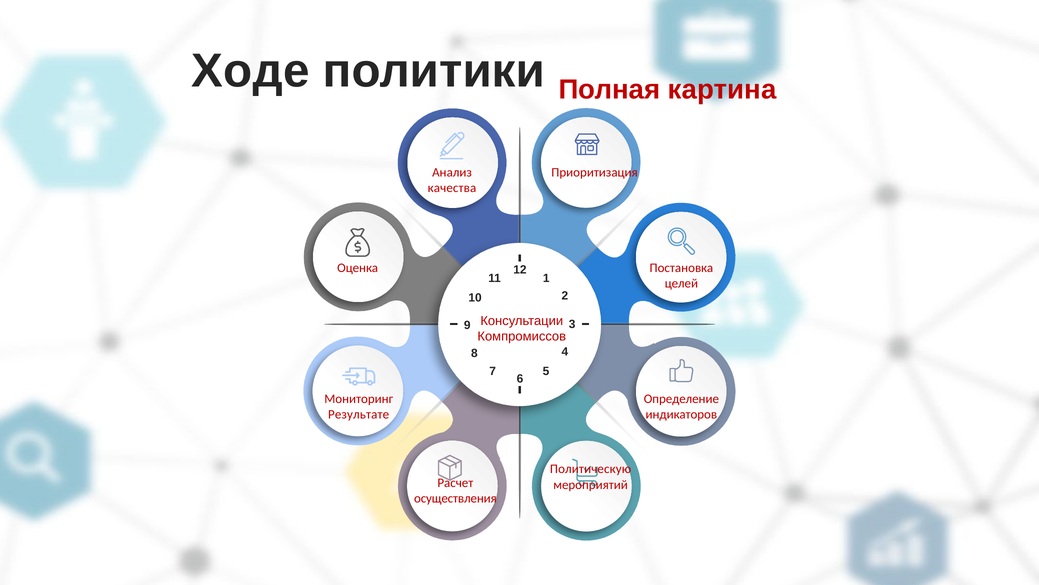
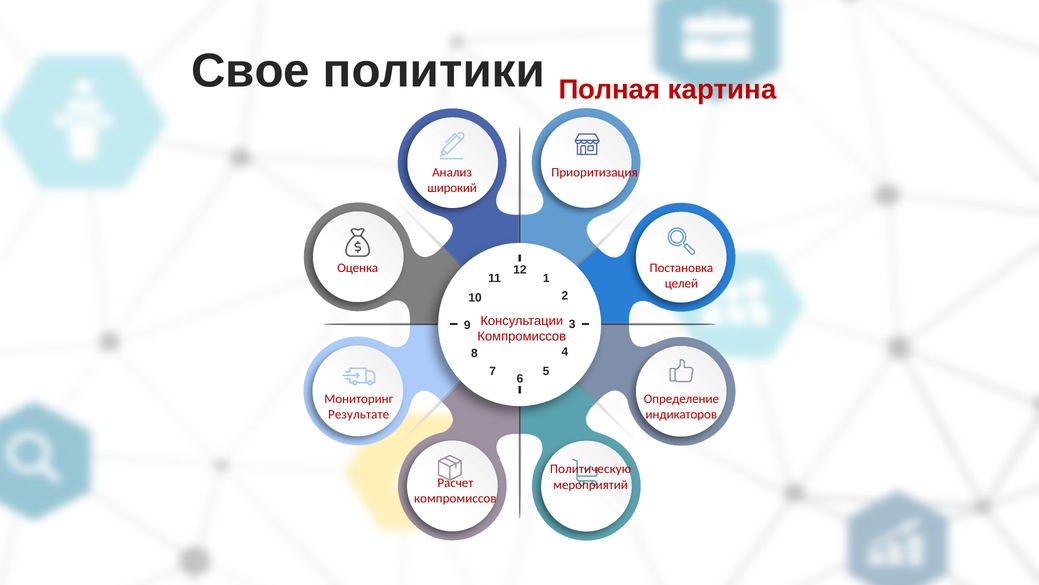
Ходе: Ходе -> Свое
качества: качества -> широкий
осуществления at (455, 498): осуществления -> компромиссов
